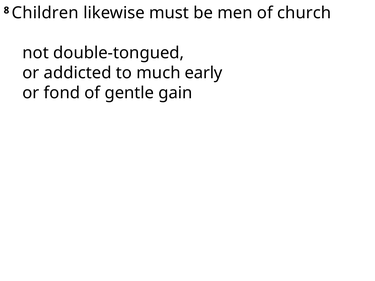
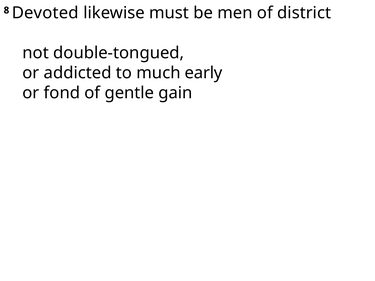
Children: Children -> Devoted
church: church -> district
